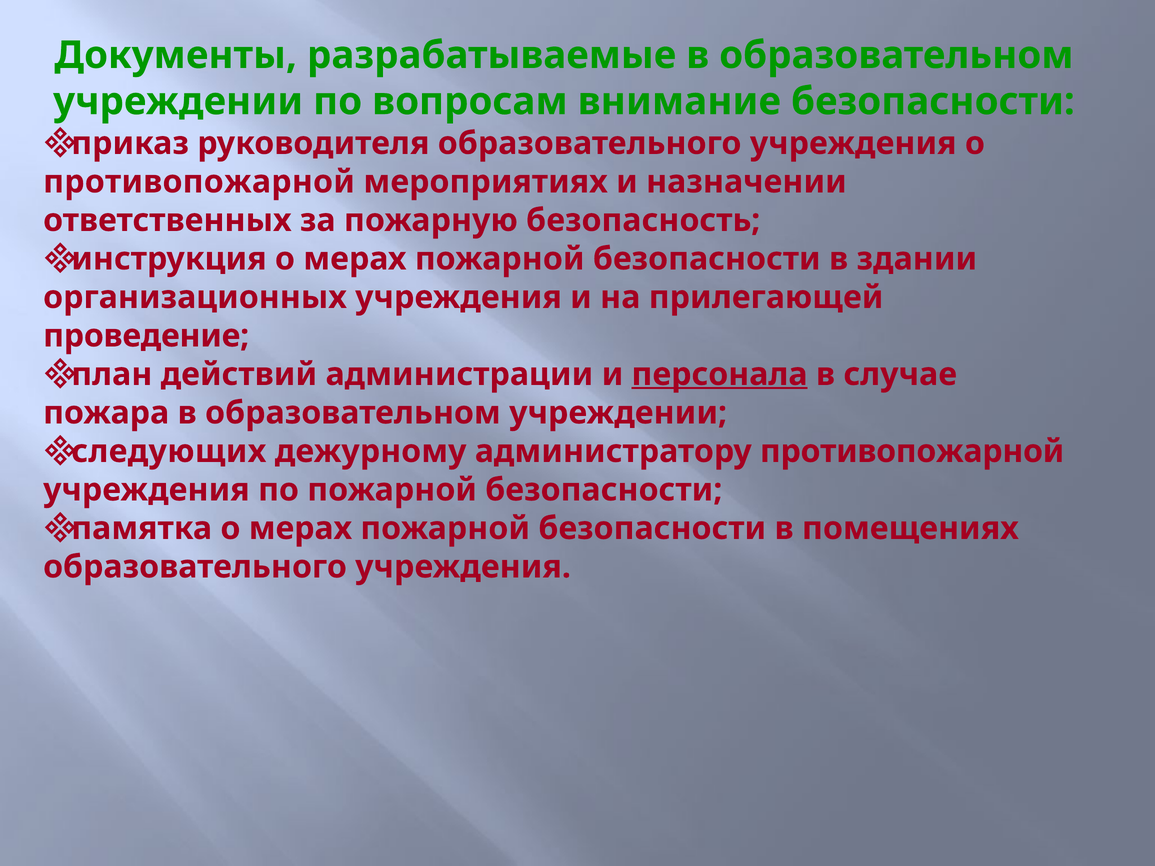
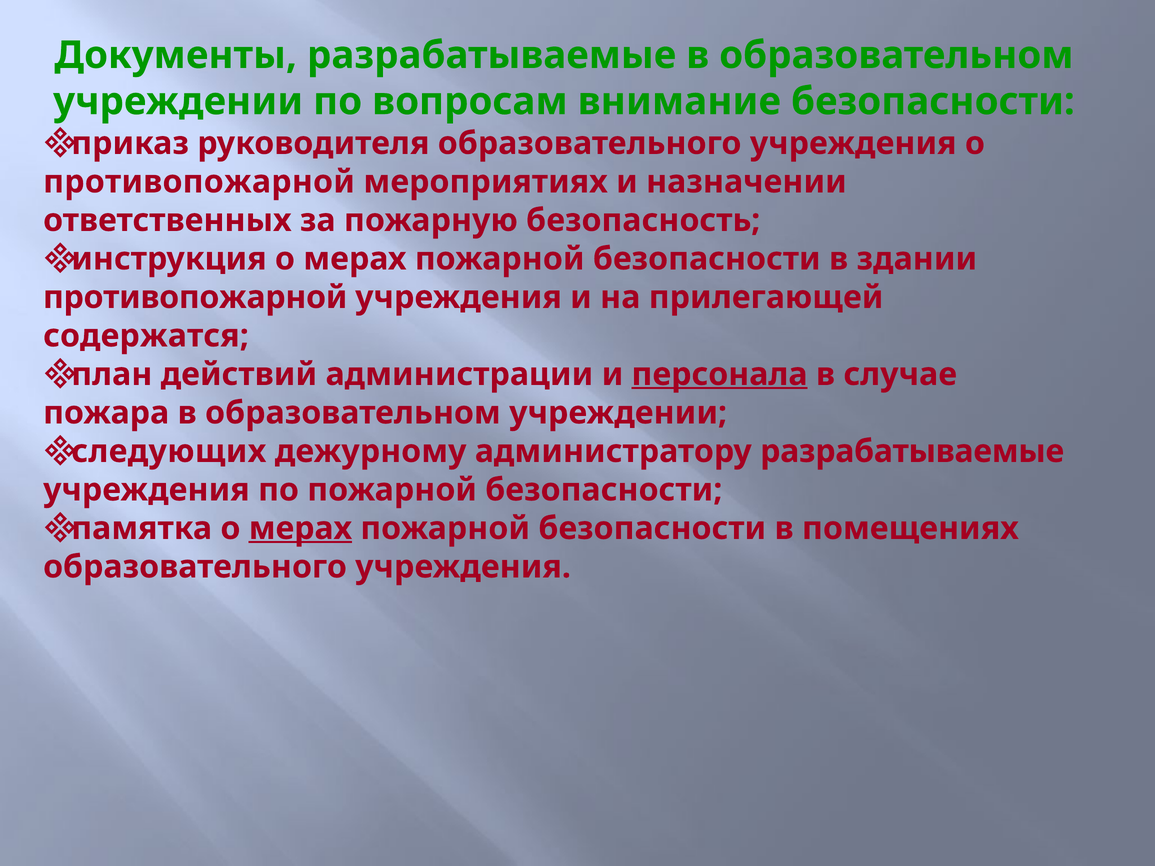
организационных at (195, 297): организационных -> противопожарной
проведение: проведение -> содержатся
администратору противопожарной: противопожарной -> разрабатываемые
мерах at (300, 529) underline: none -> present
